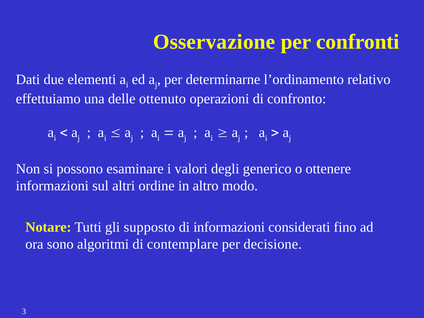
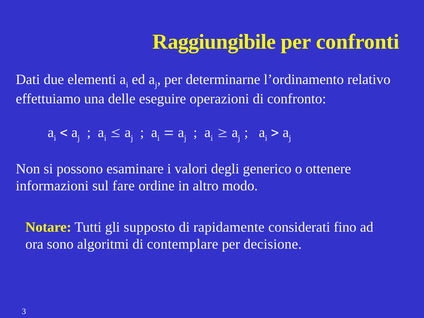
Osservazione: Osservazione -> Raggiungibile
ottenuto: ottenuto -> eseguire
altri: altri -> fare
di informazioni: informazioni -> rapidamente
